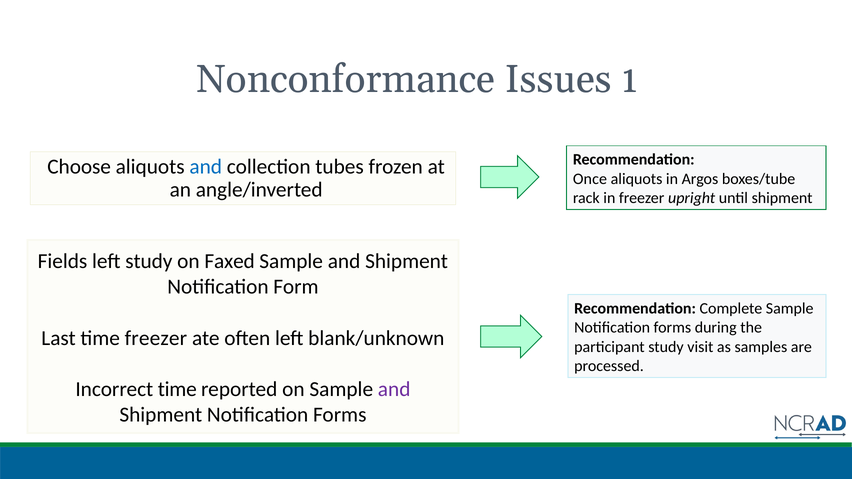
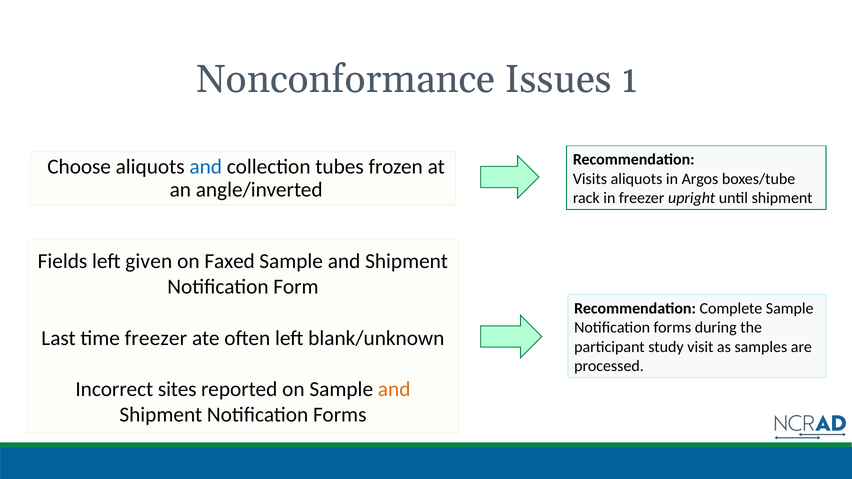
Once: Once -> Visits
left study: study -> given
Incorrect time: time -> sites
and at (394, 389) colour: purple -> orange
